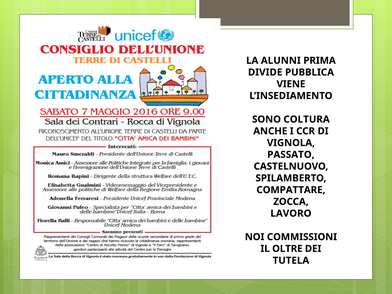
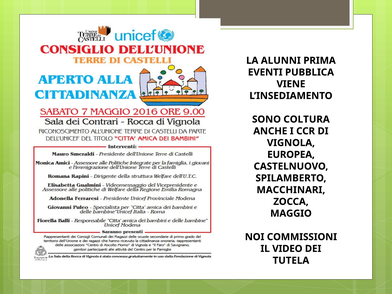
DIVIDE: DIVIDE -> EVENTI
PASSATO: PASSATO -> EUROPEA
COMPATTARE: COMPATTARE -> MACCHINARI
LAVORO: LAVORO -> MAGGIO
OLTRE: OLTRE -> VIDEO
